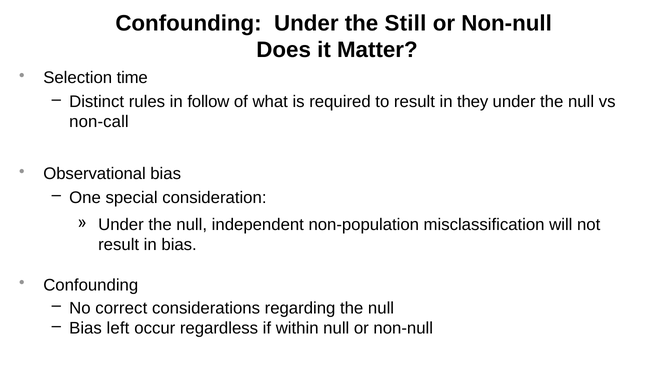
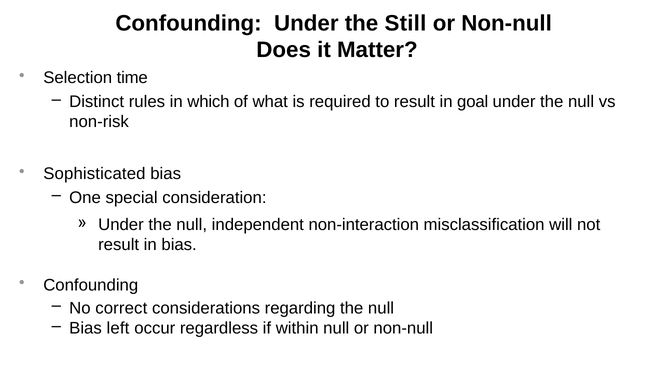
follow: follow -> which
they: they -> goal
non-call: non-call -> non-risk
Observational: Observational -> Sophisticated
non-population: non-population -> non-interaction
